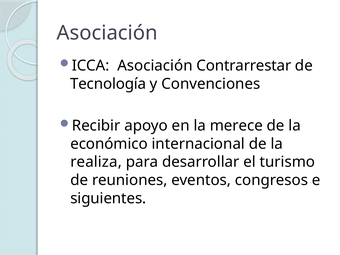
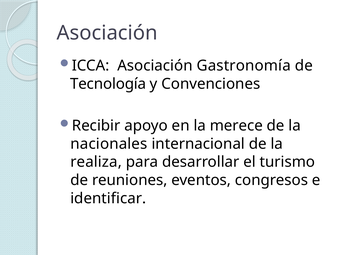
Contrarrestar: Contrarrestar -> Gastronomía
económico: económico -> nacionales
siguientes: siguientes -> identificar
